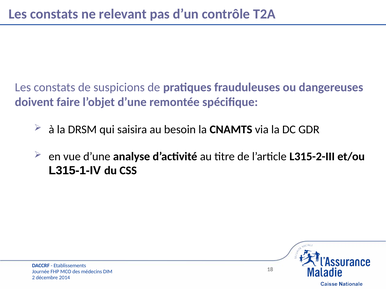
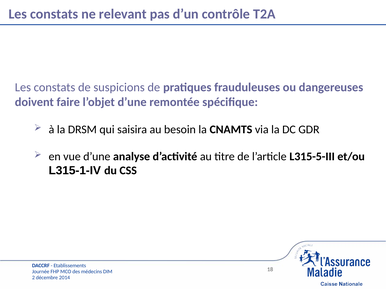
L315-2-III: L315-2-III -> L315-5-III
